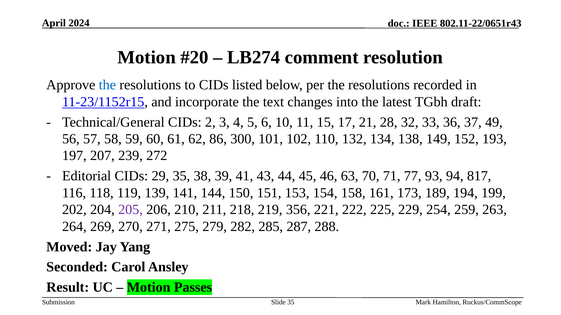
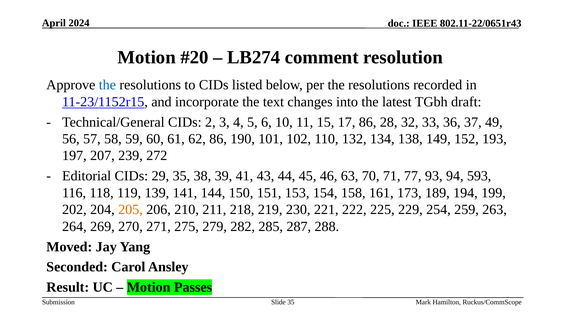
17 21: 21 -> 86
300: 300 -> 190
817: 817 -> 593
205 colour: purple -> orange
356: 356 -> 230
